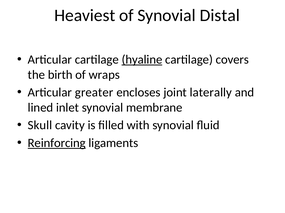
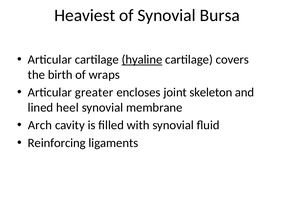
Distal: Distal -> Bursa
laterally: laterally -> skeleton
inlet: inlet -> heel
Skull: Skull -> Arch
Reinforcing underline: present -> none
